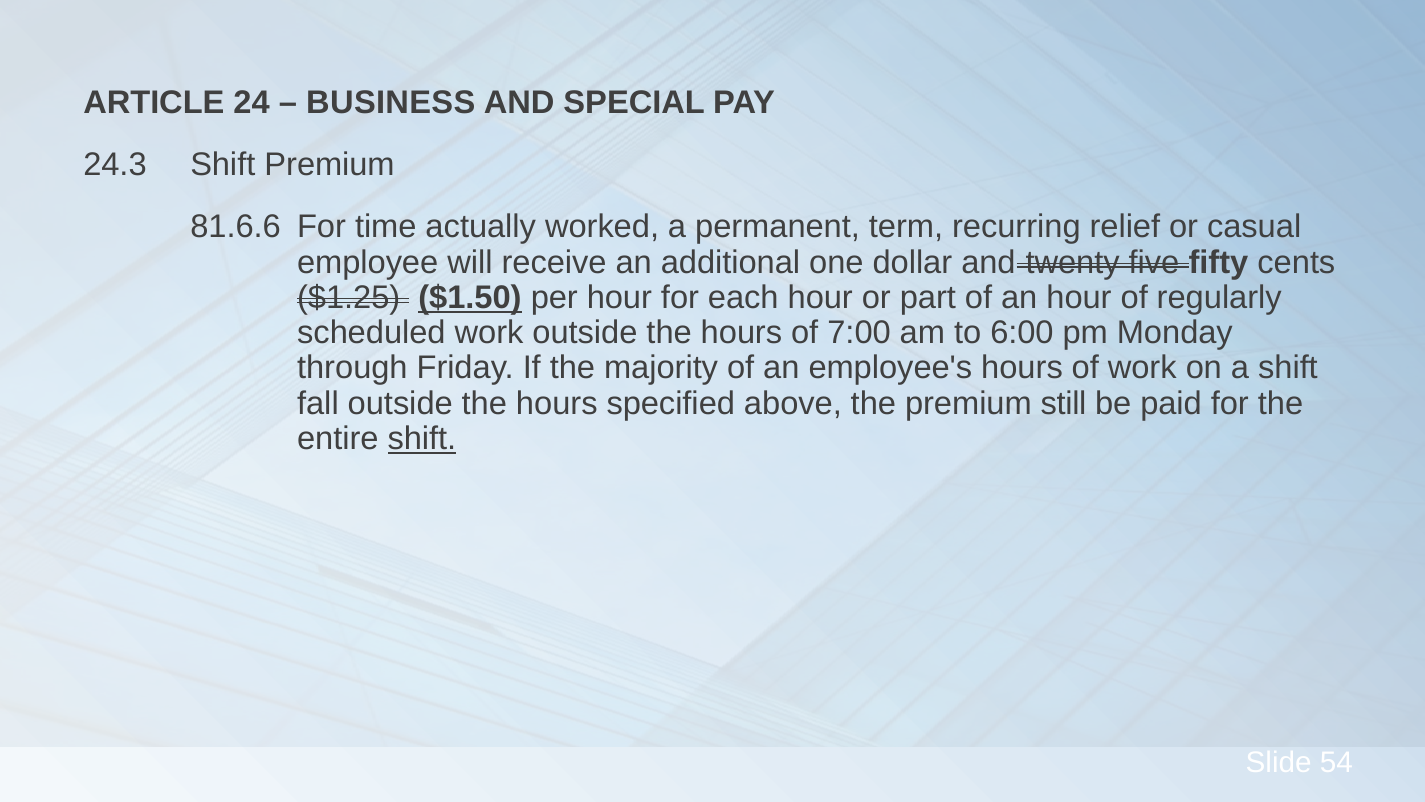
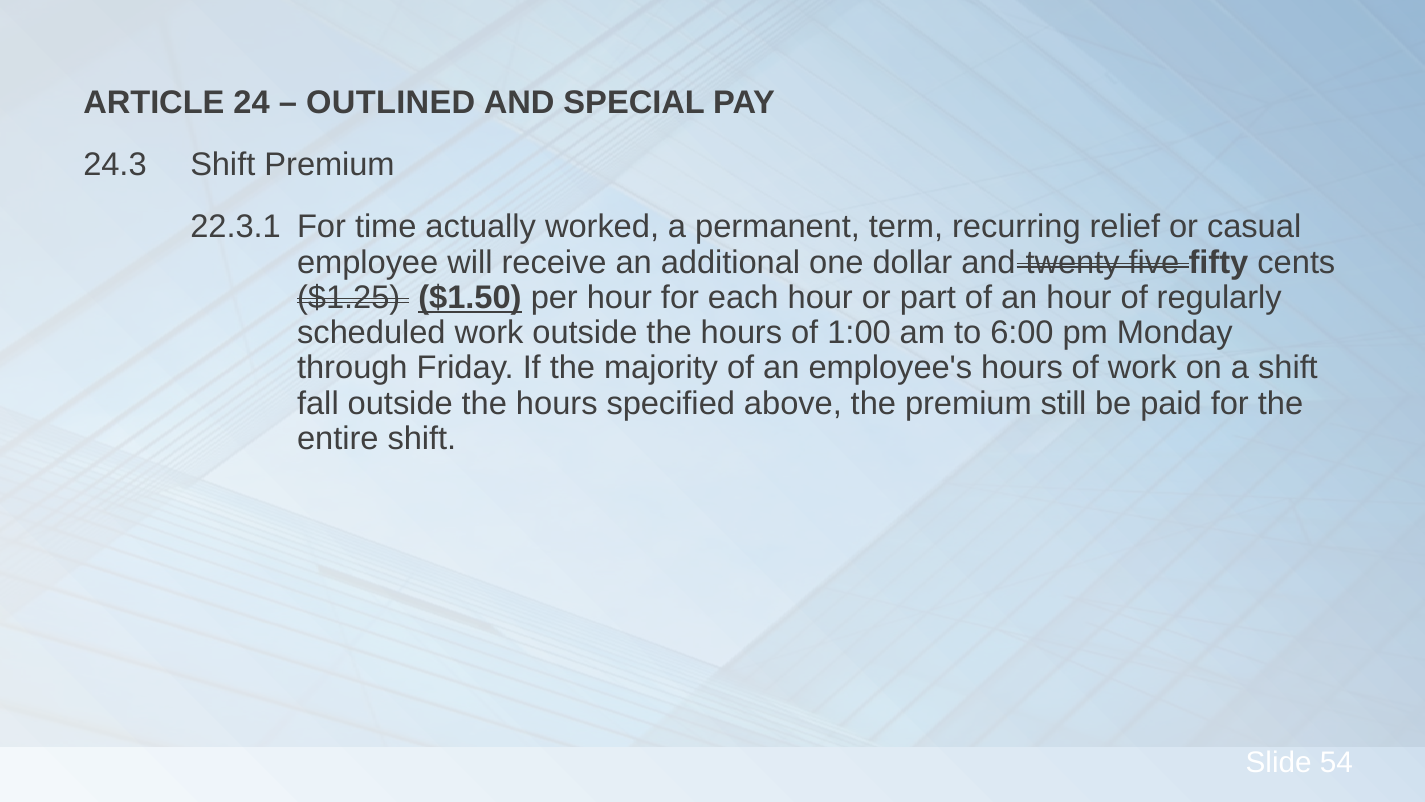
BUSINESS: BUSINESS -> OUTLINED
81.6.6: 81.6.6 -> 22.3.1
7:00: 7:00 -> 1:00
shift at (422, 439) underline: present -> none
